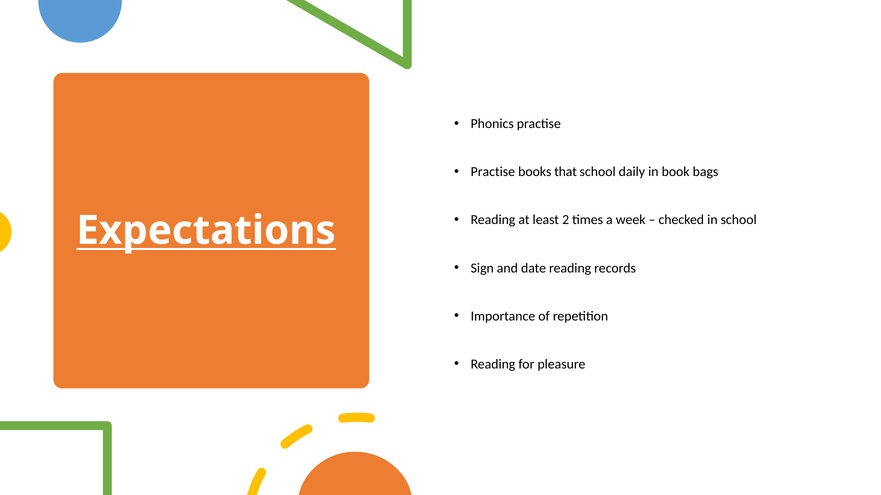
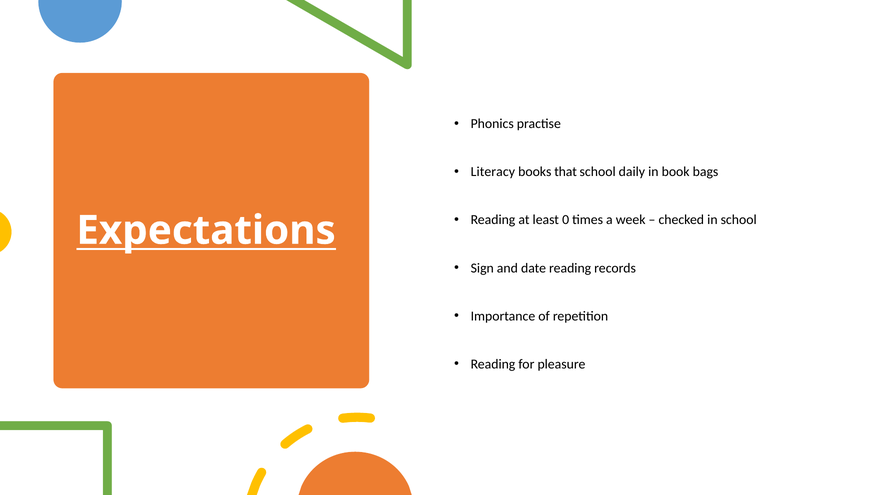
Practise at (493, 172): Practise -> Literacy
2: 2 -> 0
